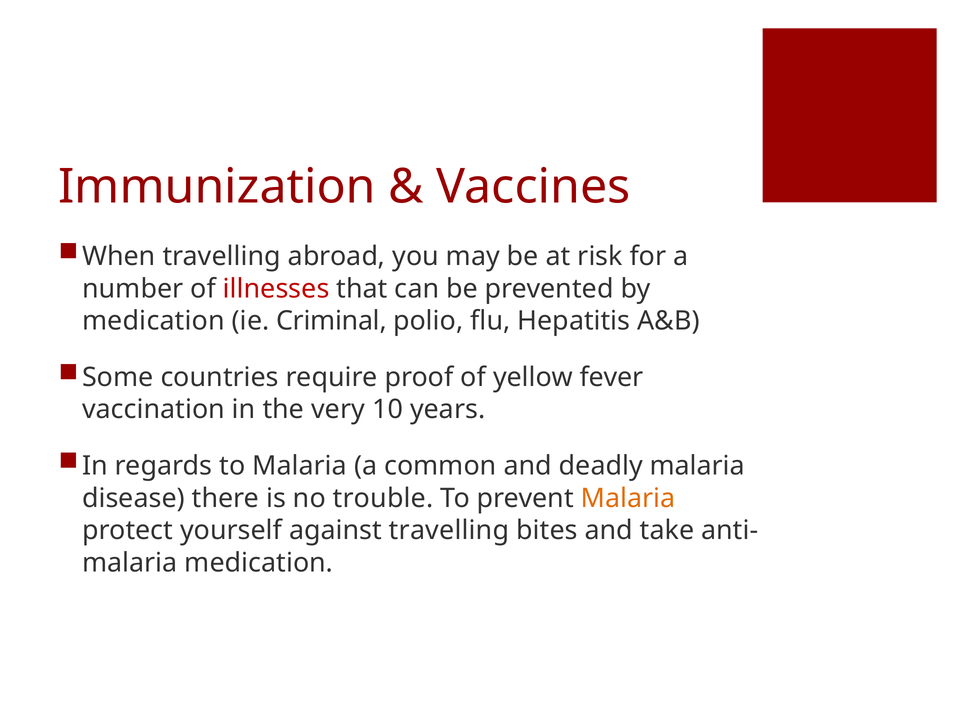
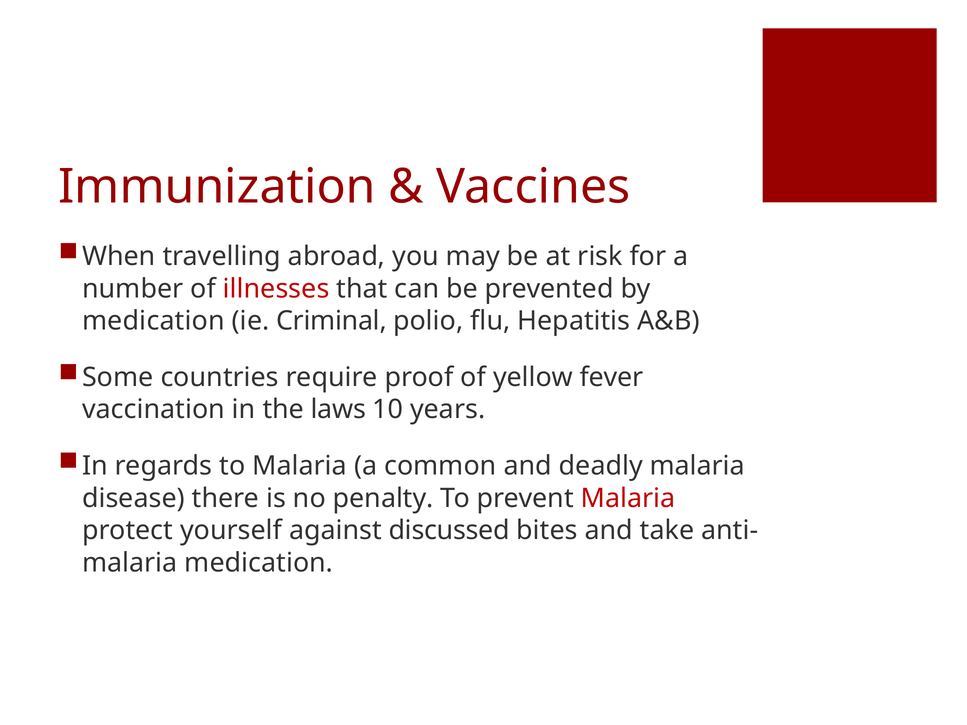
very: very -> laws
trouble: trouble -> penalty
Malaria at (628, 498) colour: orange -> red
against travelling: travelling -> discussed
